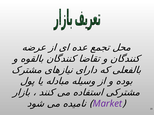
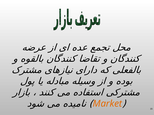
Market colour: purple -> orange
